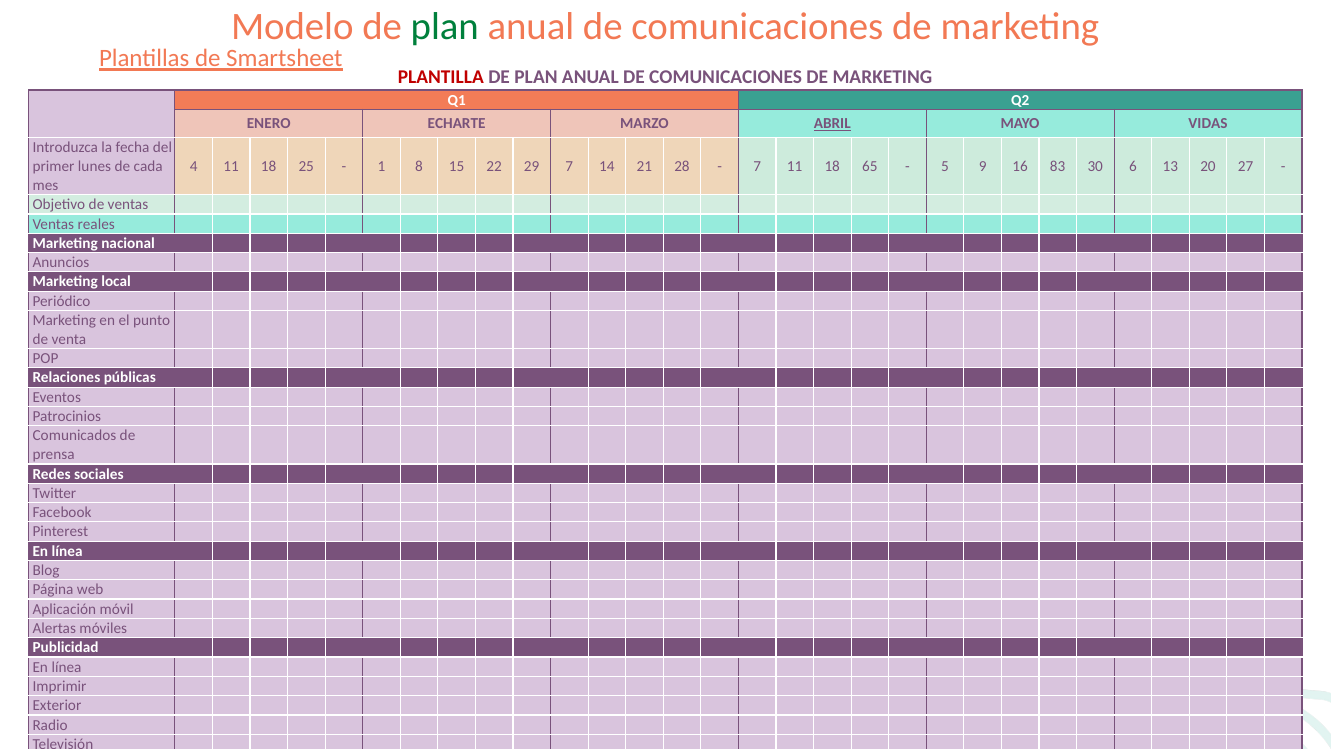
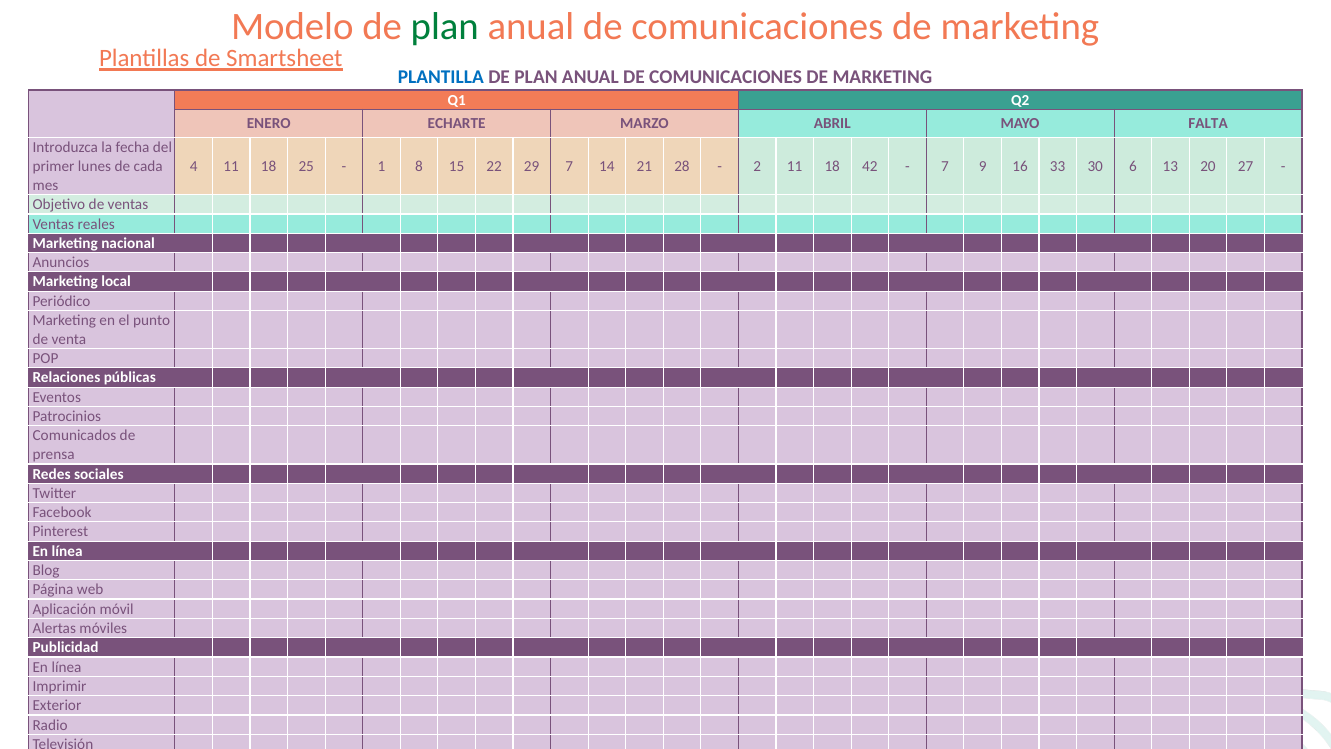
PLANTILLA colour: red -> blue
ABRIL underline: present -> none
VIDAS: VIDAS -> FALTA
7 at (757, 166): 7 -> 2
65: 65 -> 42
5 at (945, 166): 5 -> 7
83: 83 -> 33
